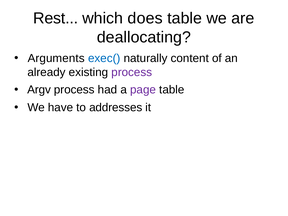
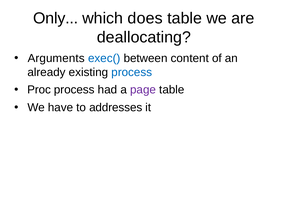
Rest: Rest -> Only
naturally: naturally -> between
process at (132, 72) colour: purple -> blue
Argv: Argv -> Proc
